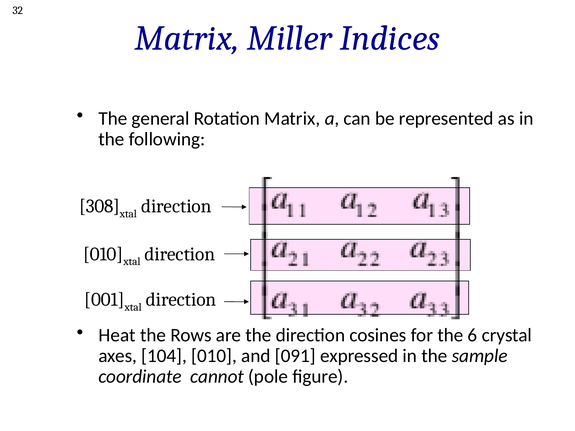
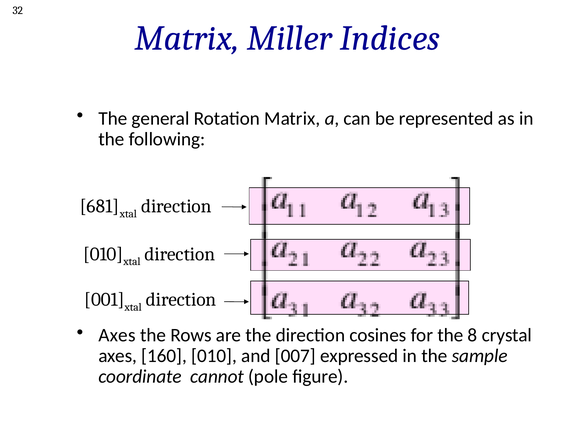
308: 308 -> 681
Heat at (117, 335): Heat -> Axes
6: 6 -> 8
104: 104 -> 160
091: 091 -> 007
